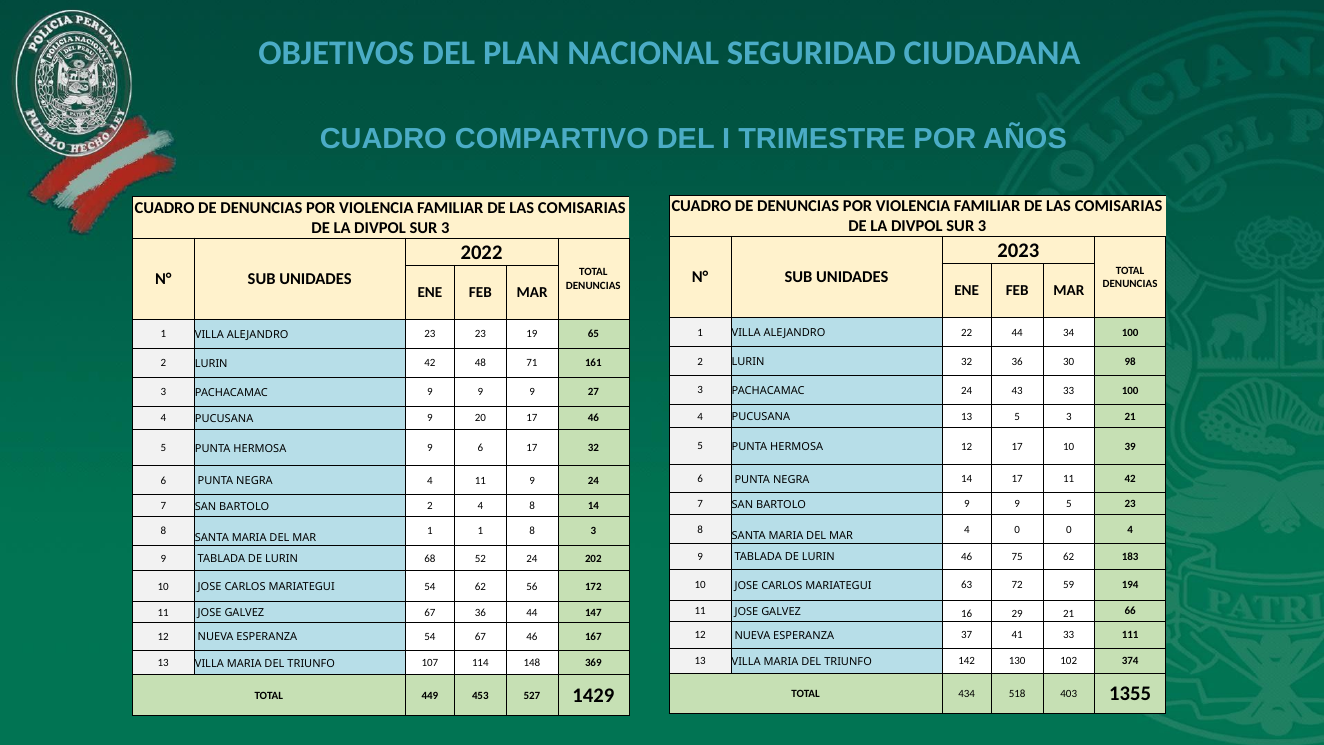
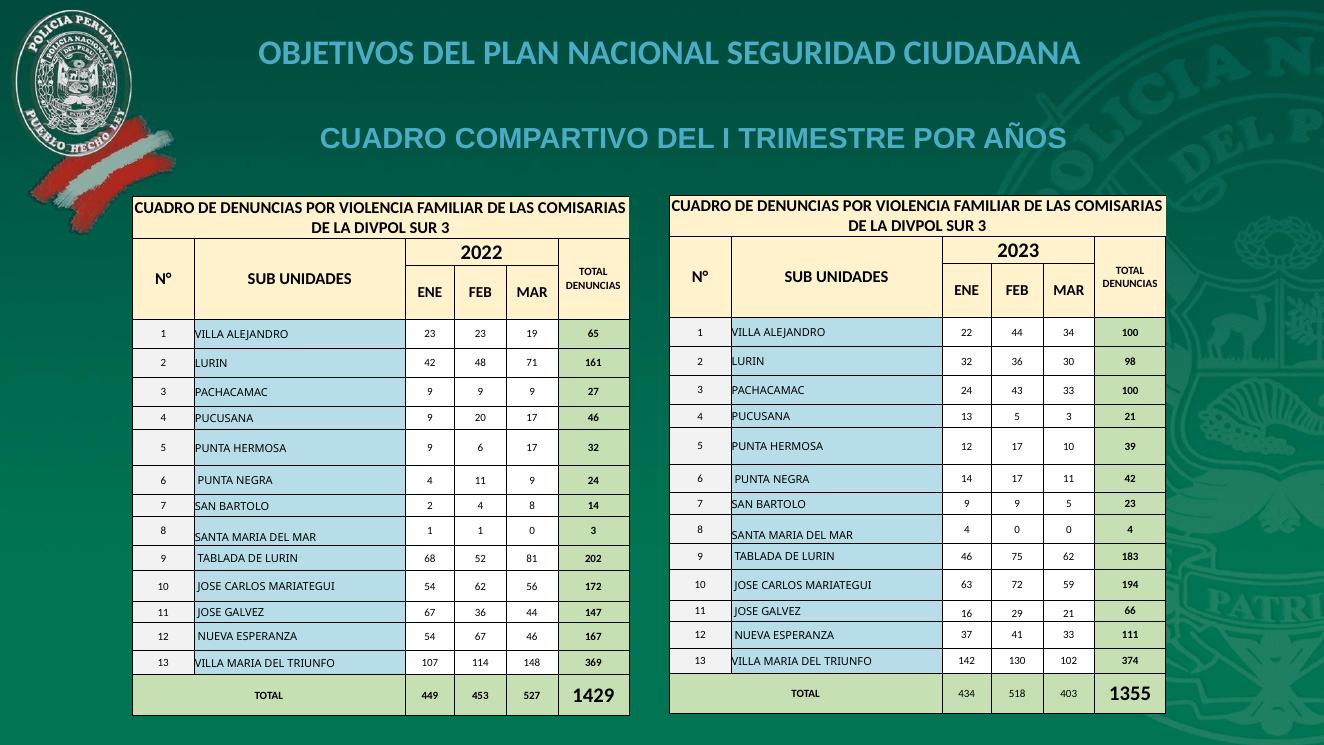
1 8: 8 -> 0
52 24: 24 -> 81
